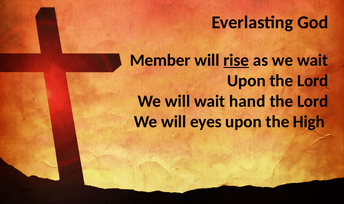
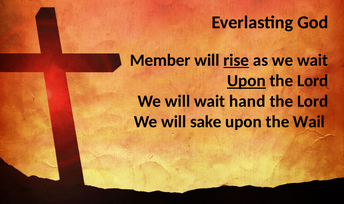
Upon at (246, 81) underline: none -> present
eyes: eyes -> sake
High: High -> Wail
